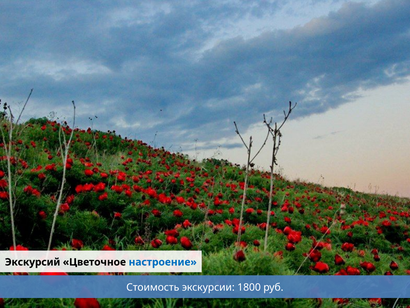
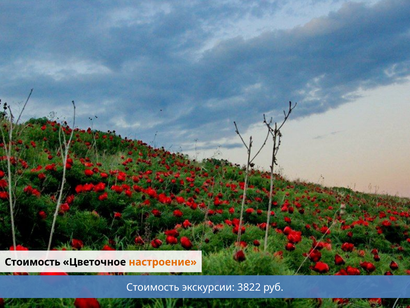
Экскурсий at (33, 262): Экскурсий -> Стоимость
настроение colour: blue -> orange
1800: 1800 -> 3822
